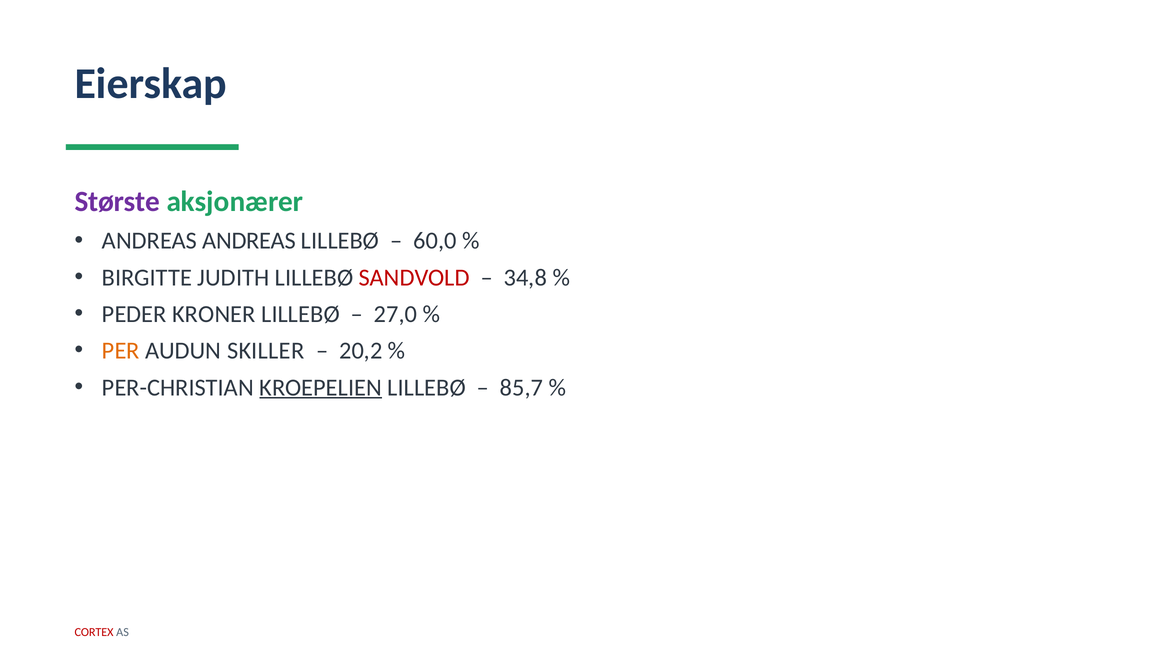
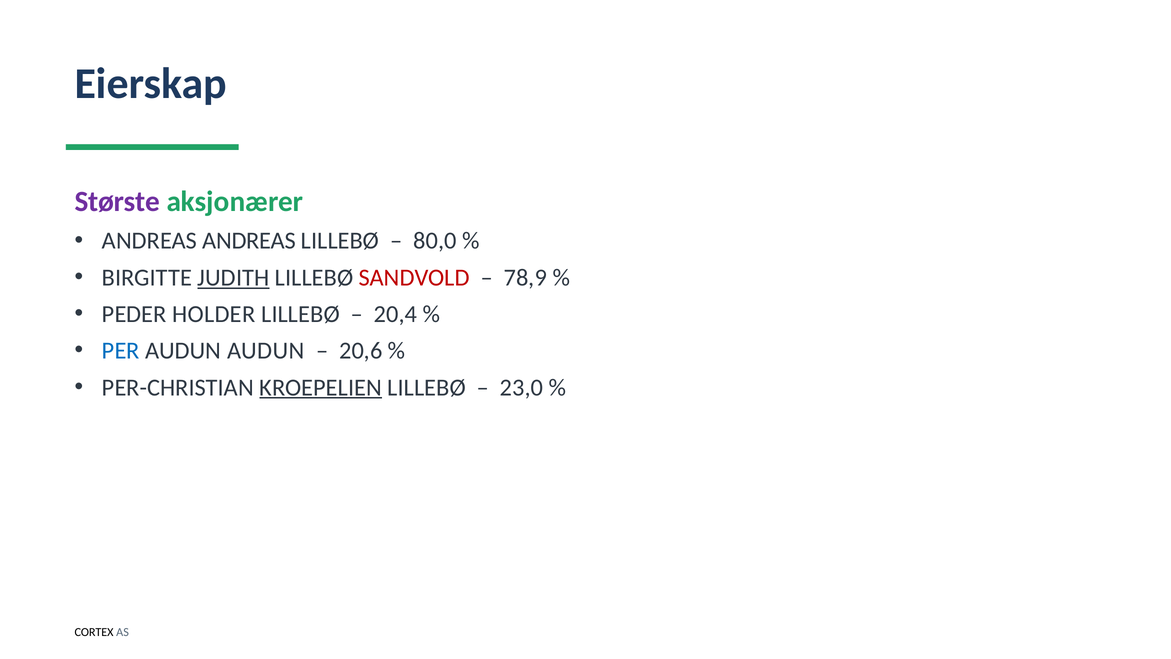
60,0: 60,0 -> 80,0
JUDITH underline: none -> present
34,8: 34,8 -> 78,9
KRONER: KRONER -> HOLDER
27,0: 27,0 -> 20,4
PER colour: orange -> blue
AUDUN SKILLER: SKILLER -> AUDUN
20,2: 20,2 -> 20,6
85,7: 85,7 -> 23,0
CORTEX colour: red -> black
